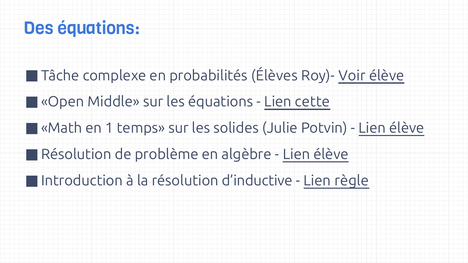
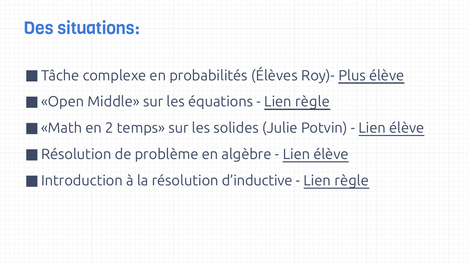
Des équations: équations -> situations
Voir: Voir -> Plus
cette at (312, 102): cette -> règle
1: 1 -> 2
